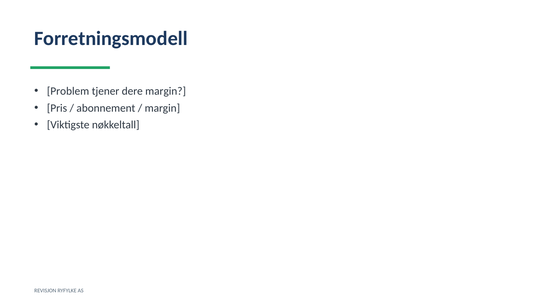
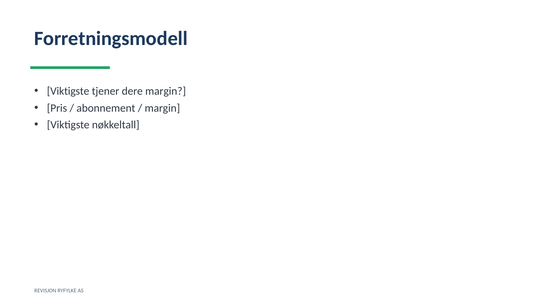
Problem at (68, 91): Problem -> Viktigste
